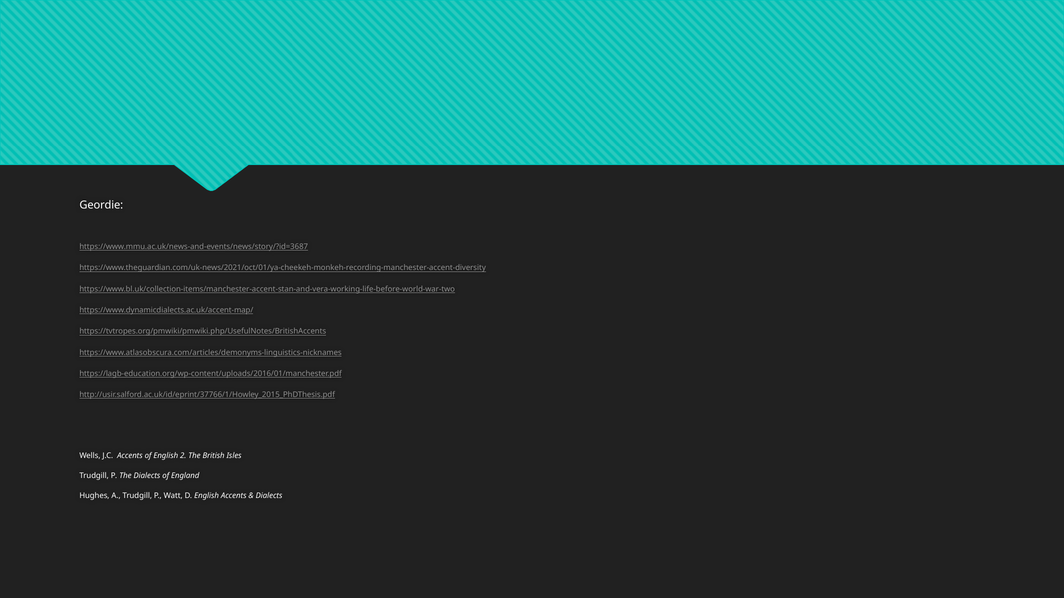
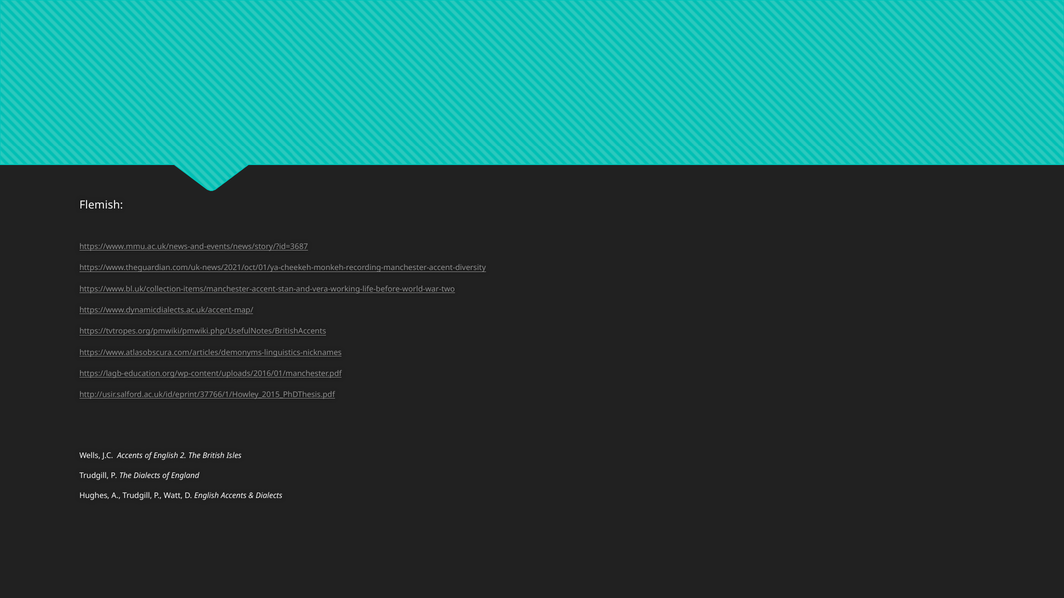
Geordie: Geordie -> Flemish
